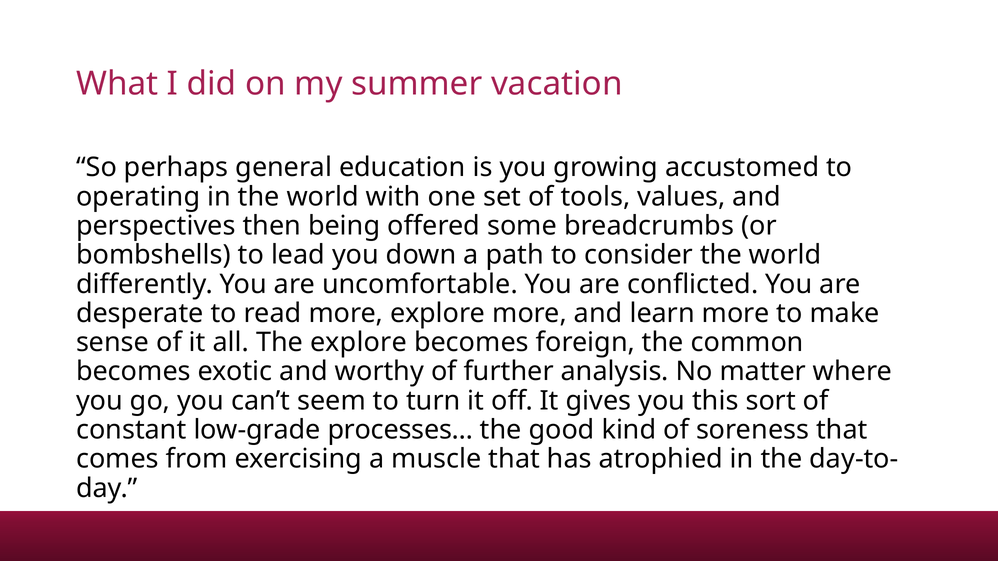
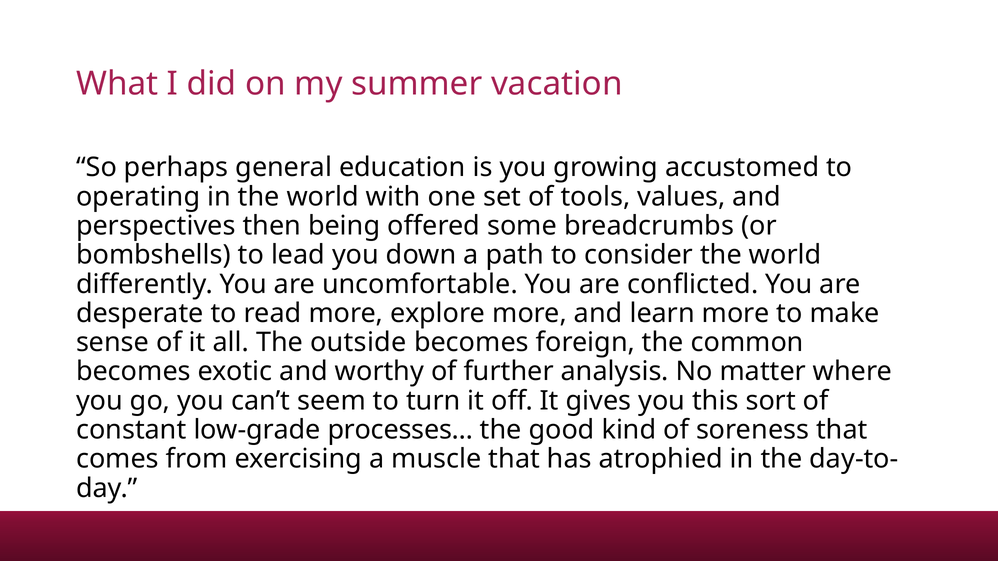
The explore: explore -> outside
